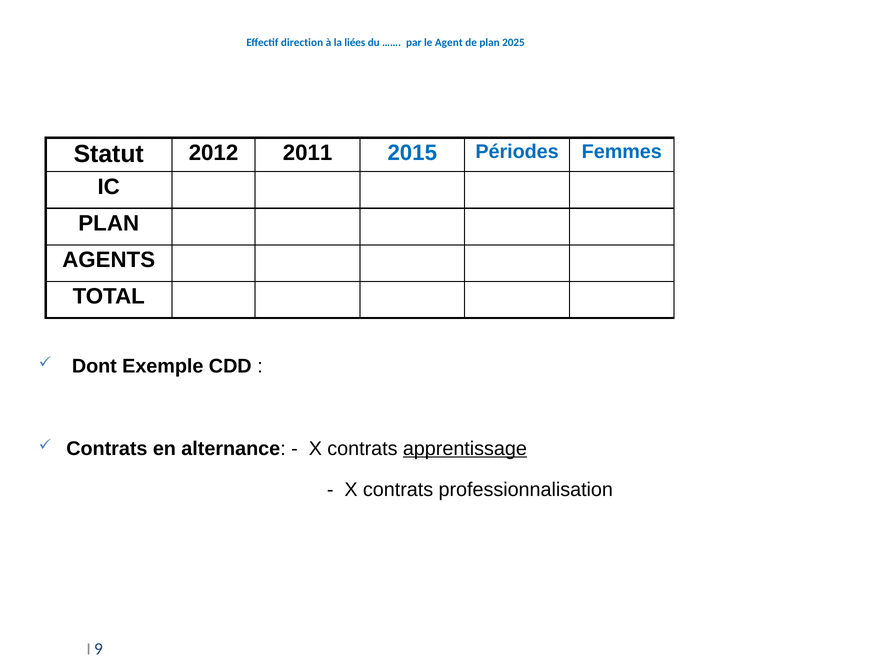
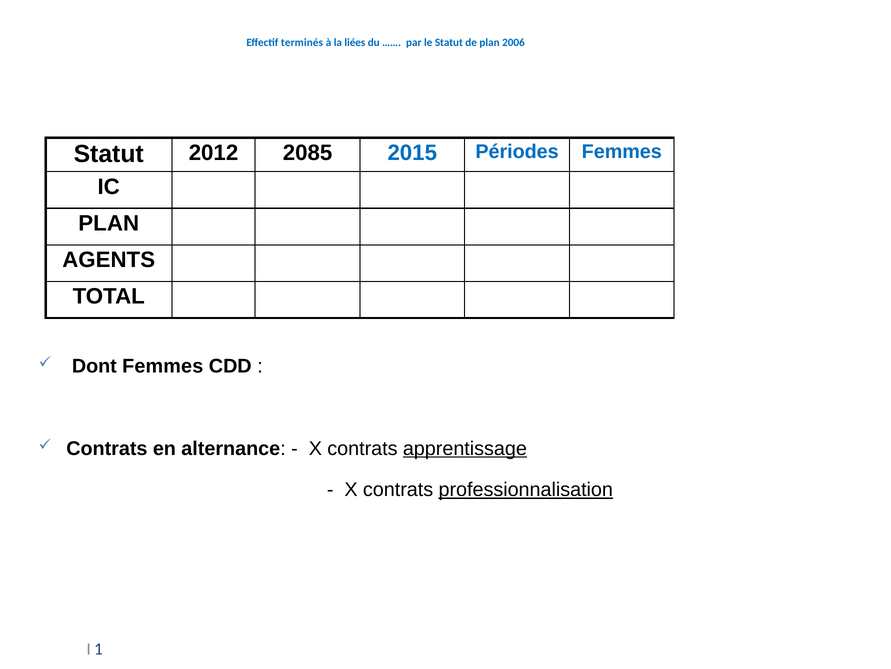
direction: direction -> terminés
le Agent: Agent -> Statut
2025: 2025 -> 2006
2011: 2011 -> 2085
Dont Exemple: Exemple -> Femmes
professionnalisation underline: none -> present
9: 9 -> 1
